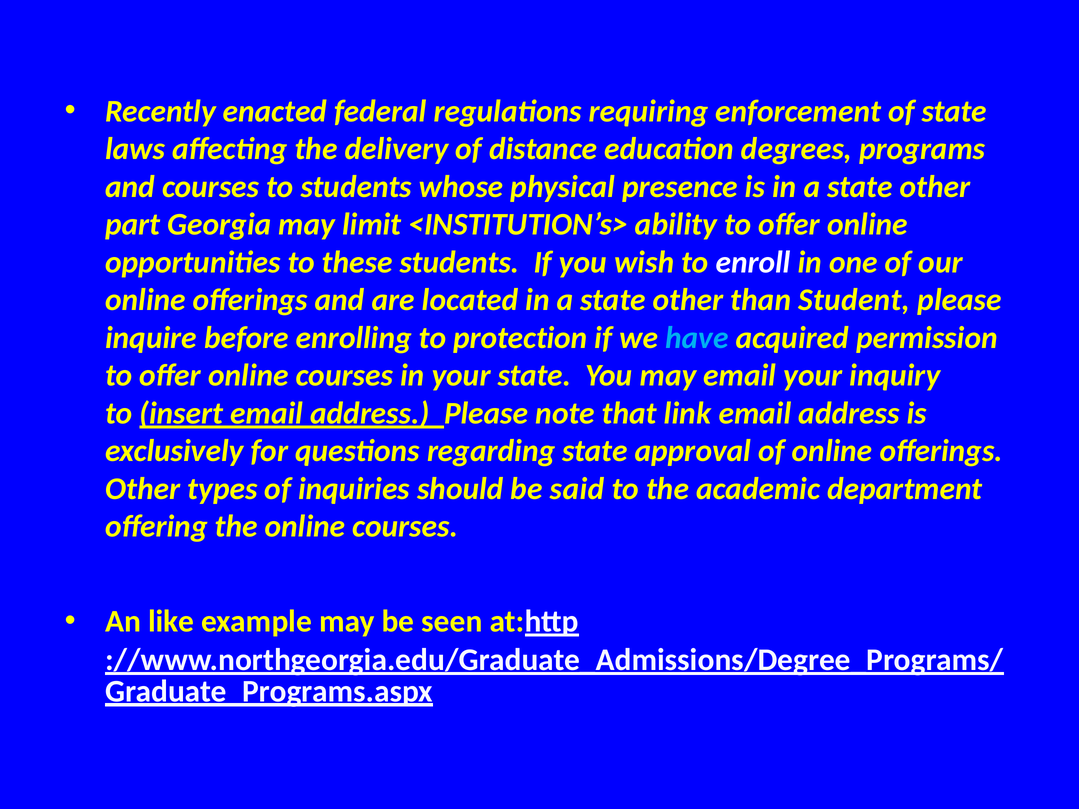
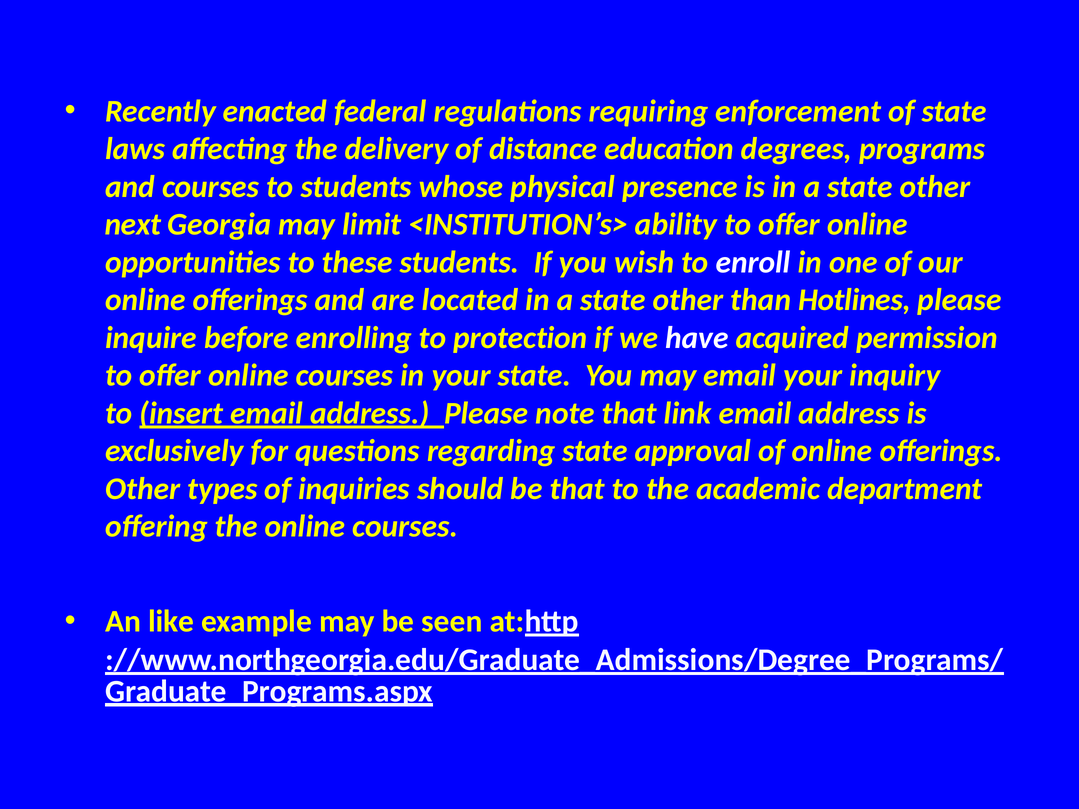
part: part -> next
Student: Student -> Hotlines
have colour: light blue -> white
be said: said -> that
